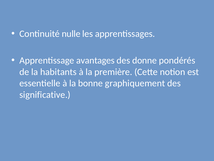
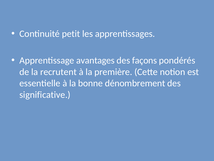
nulle: nulle -> petit
donne: donne -> façons
habitants: habitants -> recrutent
graphiquement: graphiquement -> dénombrement
